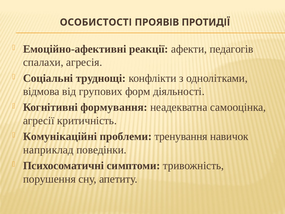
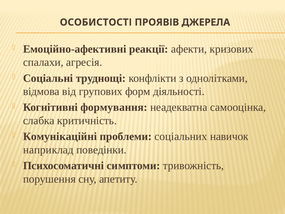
ПРОТИДІЇ: ПРОТИДІЇ -> ДЖЕРЕЛА
педагогів: педагогів -> кризових
агресії: агресії -> слабка
тренування: тренування -> соціальних
